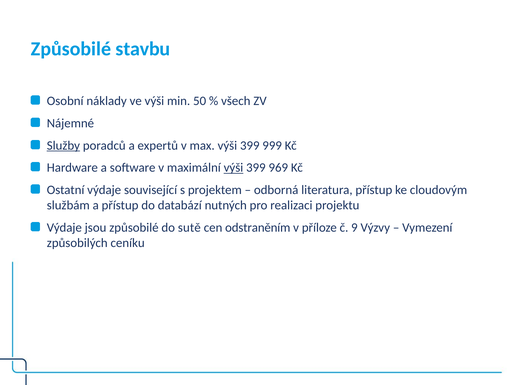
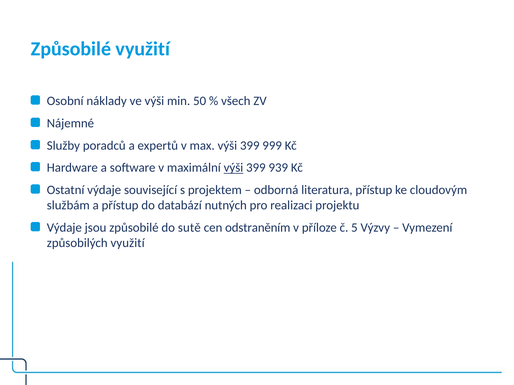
Způsobilé stavbu: stavbu -> využití
Služby underline: present -> none
969: 969 -> 939
9: 9 -> 5
způsobilých ceníku: ceníku -> využití
